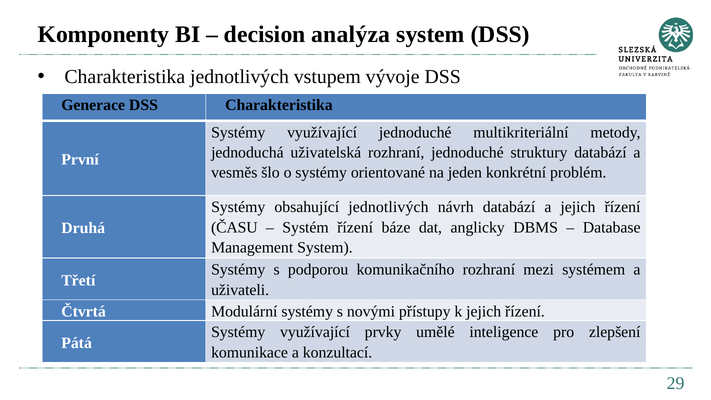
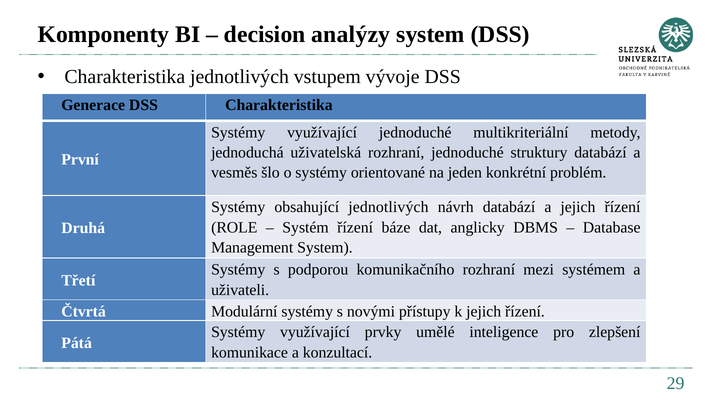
analýza: analýza -> analýzy
ČASU: ČASU -> ROLE
